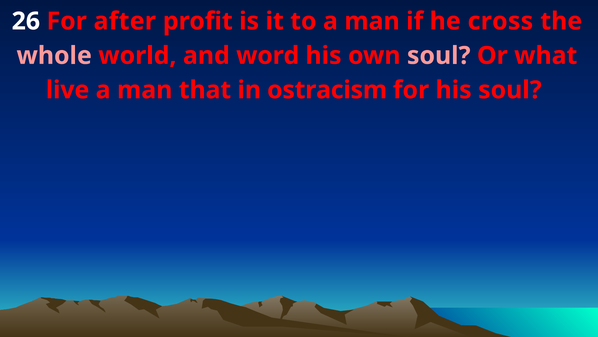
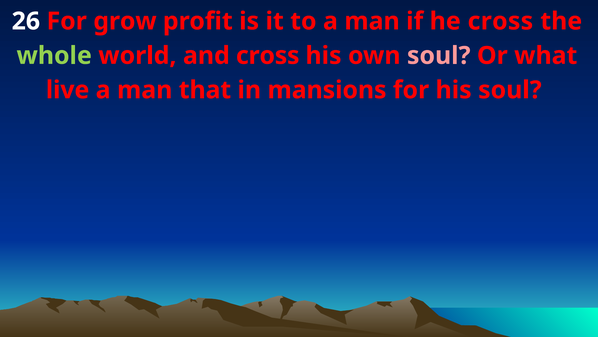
after: after -> grow
whole colour: pink -> light green
and word: word -> cross
ostracism: ostracism -> mansions
